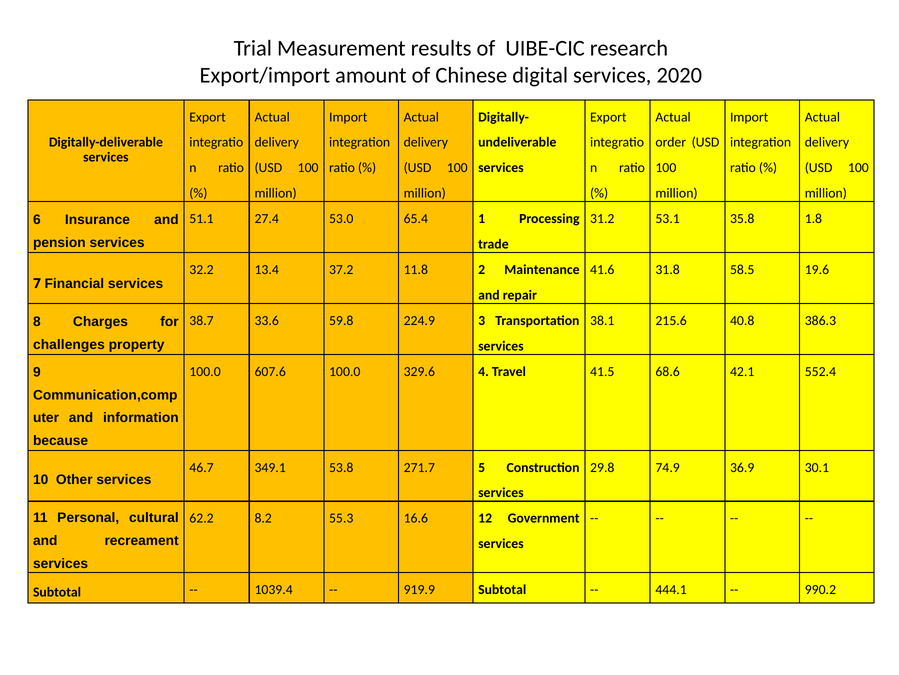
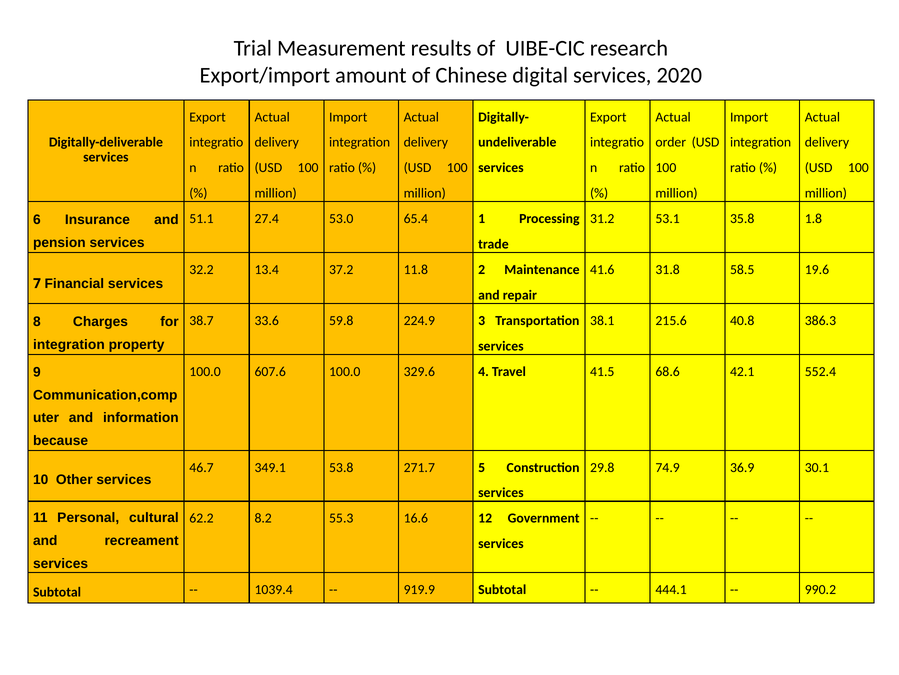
challenges at (69, 344): challenges -> integration
